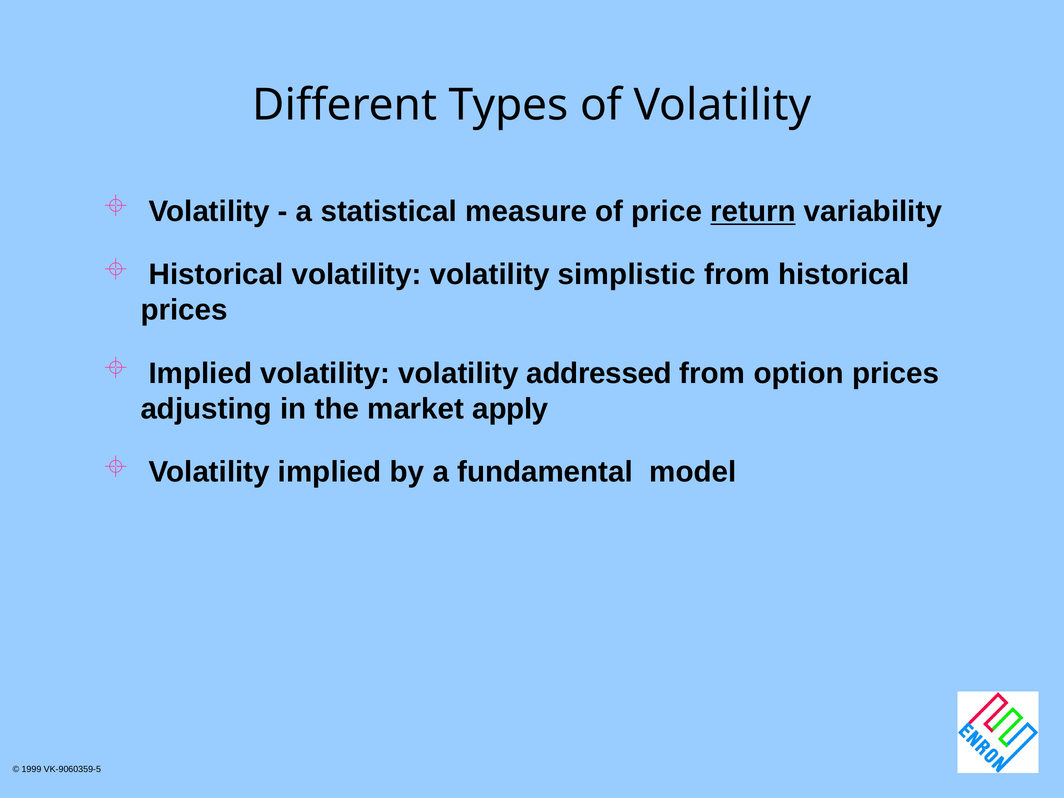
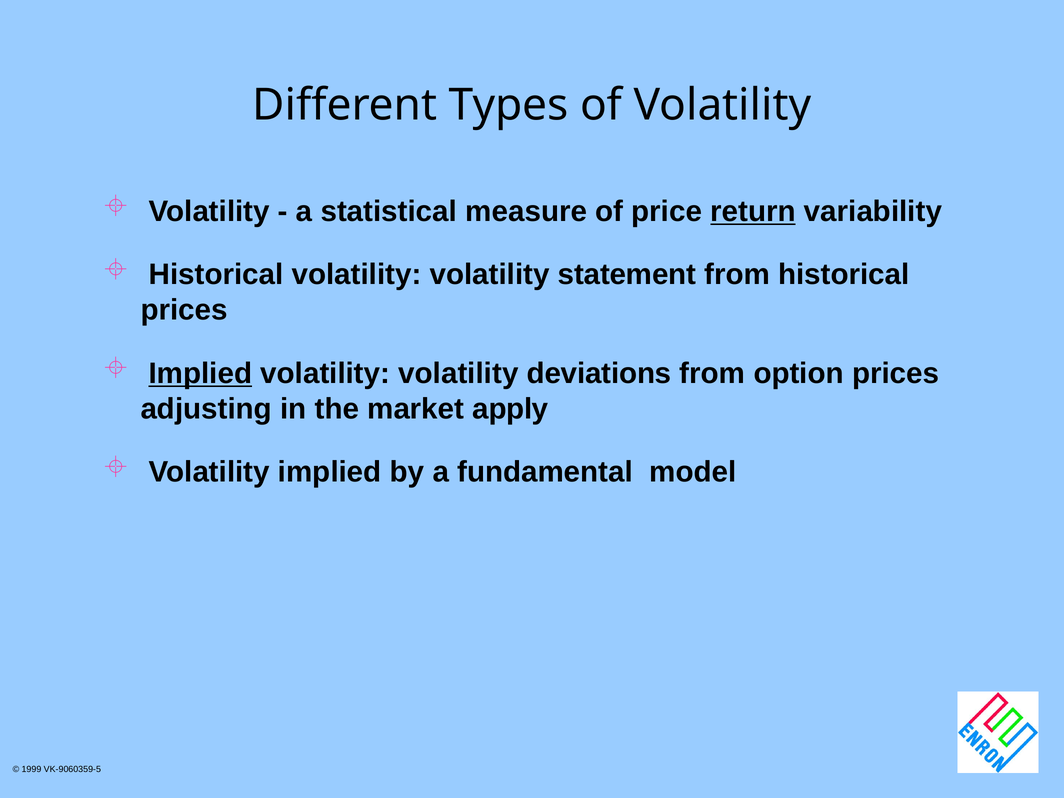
simplistic: simplistic -> statement
Implied at (200, 373) underline: none -> present
addressed: addressed -> deviations
